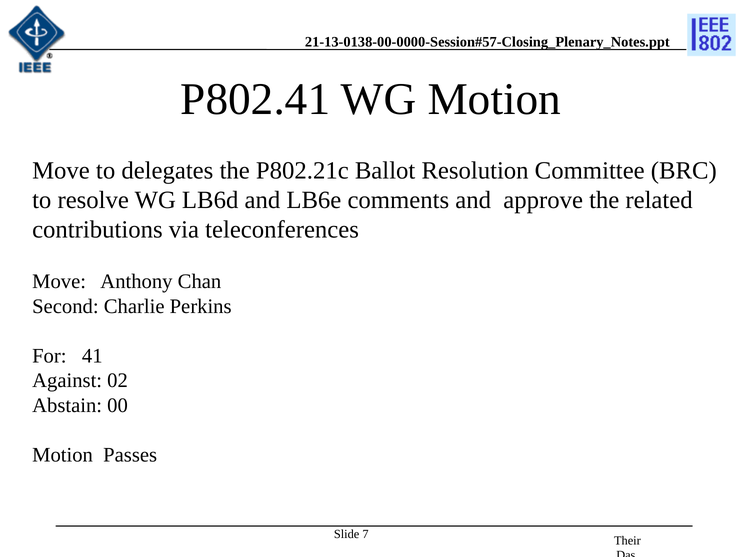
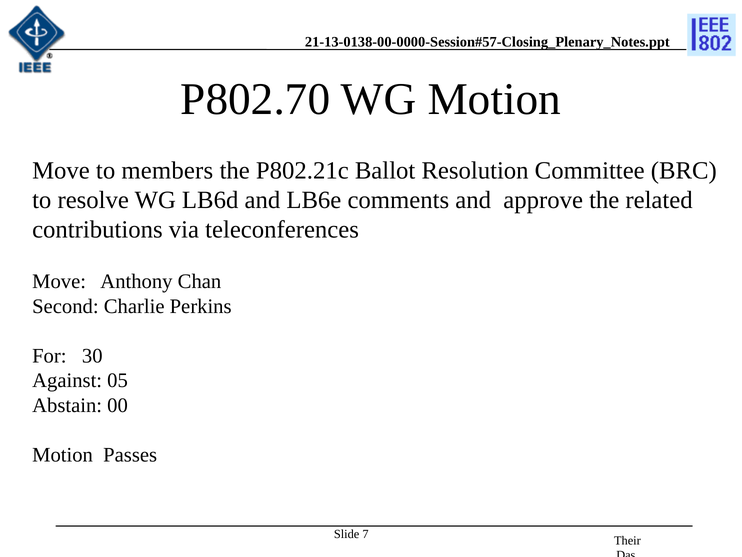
P802.41: P802.41 -> P802.70
delegates: delegates -> members
41: 41 -> 30
02: 02 -> 05
